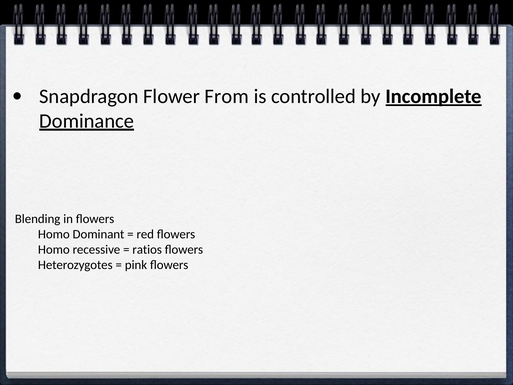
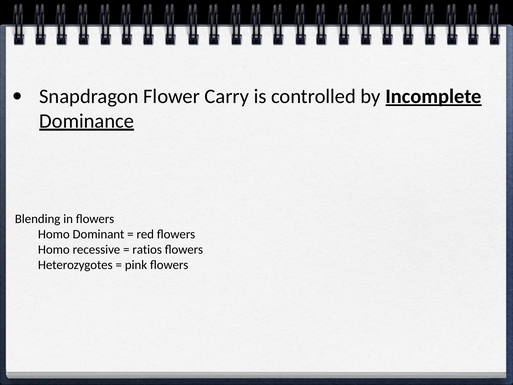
From: From -> Carry
